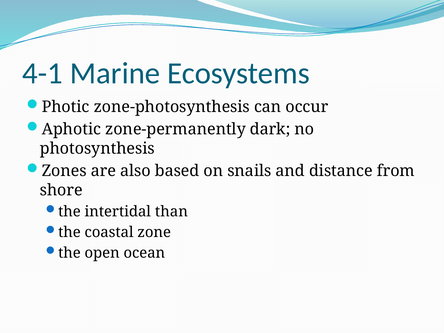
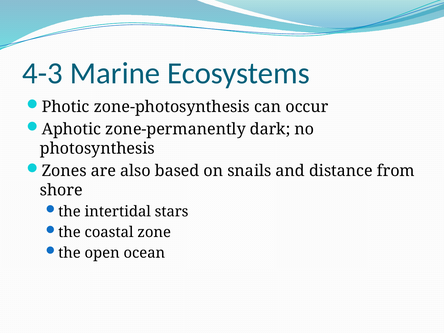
4-1: 4-1 -> 4-3
than: than -> stars
